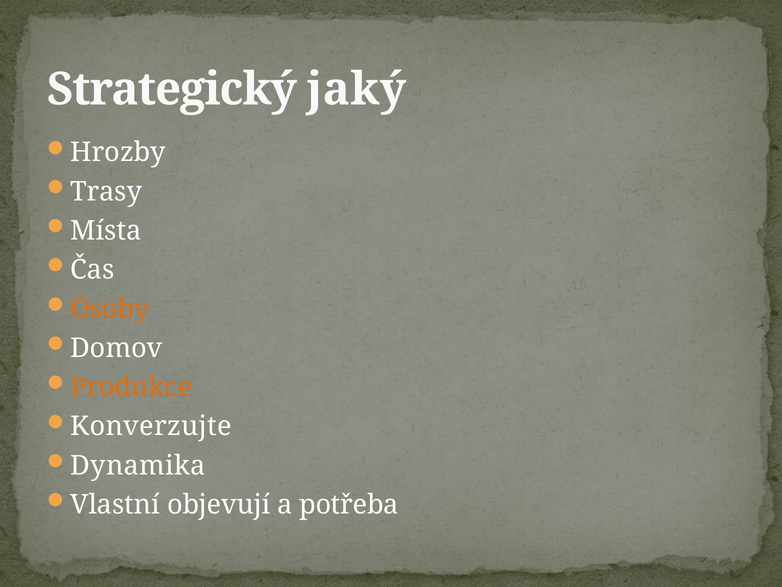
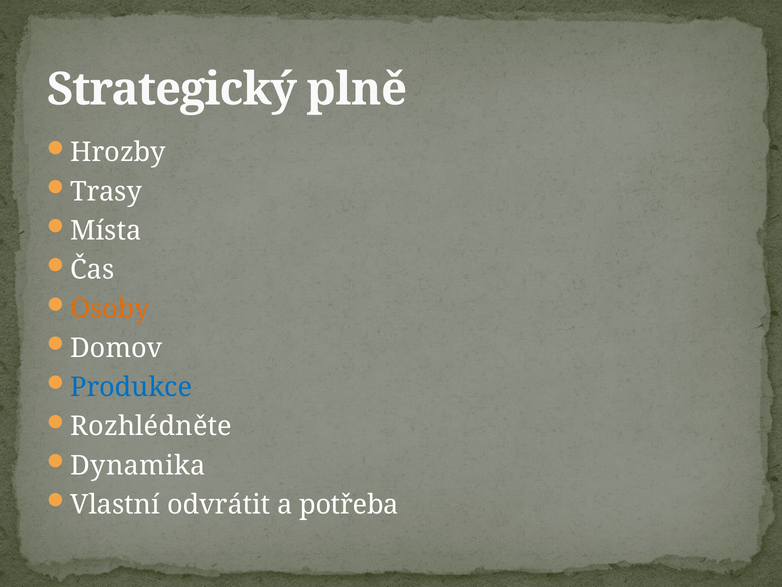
jaký: jaký -> plně
Produkce colour: orange -> blue
Konverzujte: Konverzujte -> Rozhlédněte
objevují: objevují -> odvrátit
